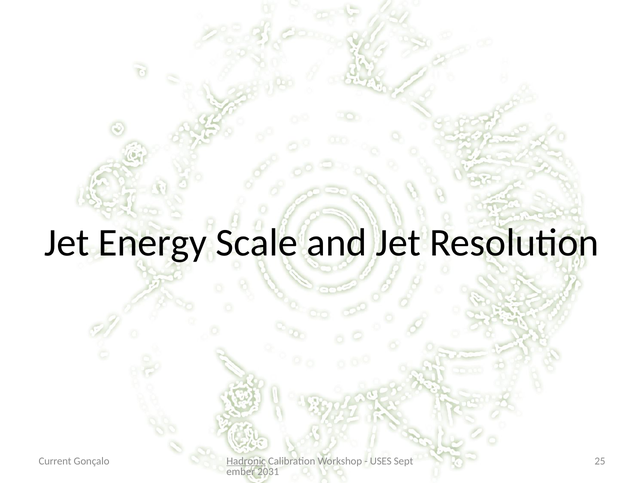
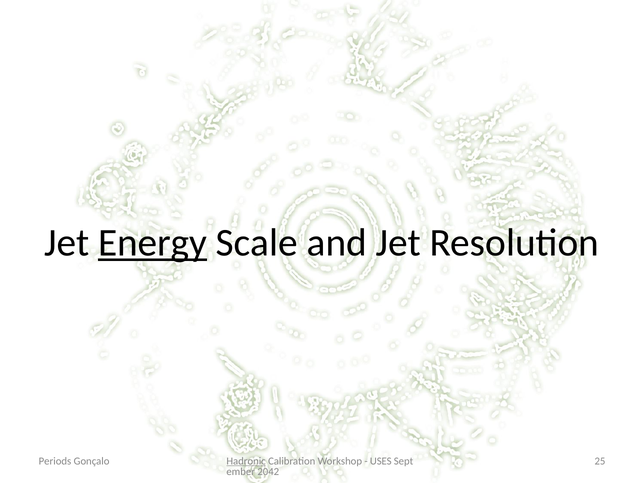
Energy underline: none -> present
Current: Current -> Periods
2031: 2031 -> 2042
